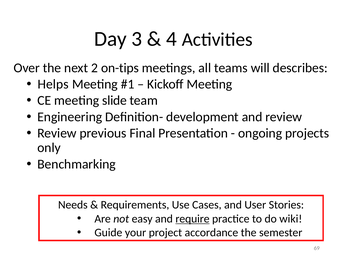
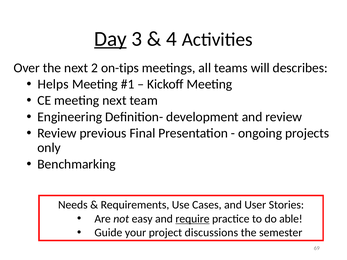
Day underline: none -> present
meeting slide: slide -> next
wiki: wiki -> able
accordance: accordance -> discussions
